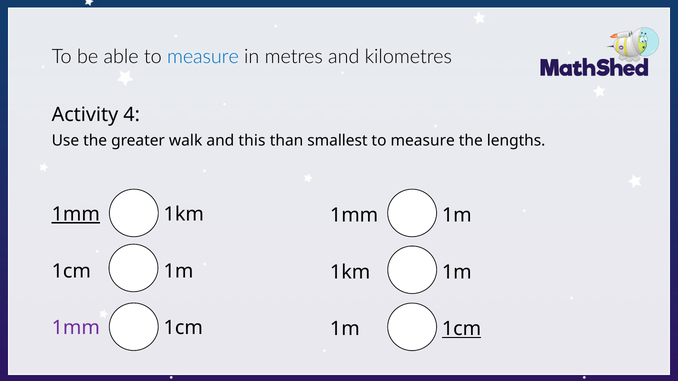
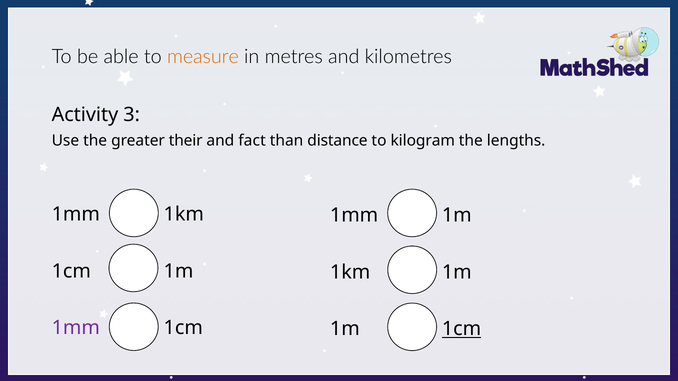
measure at (203, 57) colour: blue -> orange
4: 4 -> 3
walk: walk -> their
this: this -> fact
smallest: smallest -> distance
measure at (423, 141): measure -> kilogram
1mm at (76, 215) underline: present -> none
